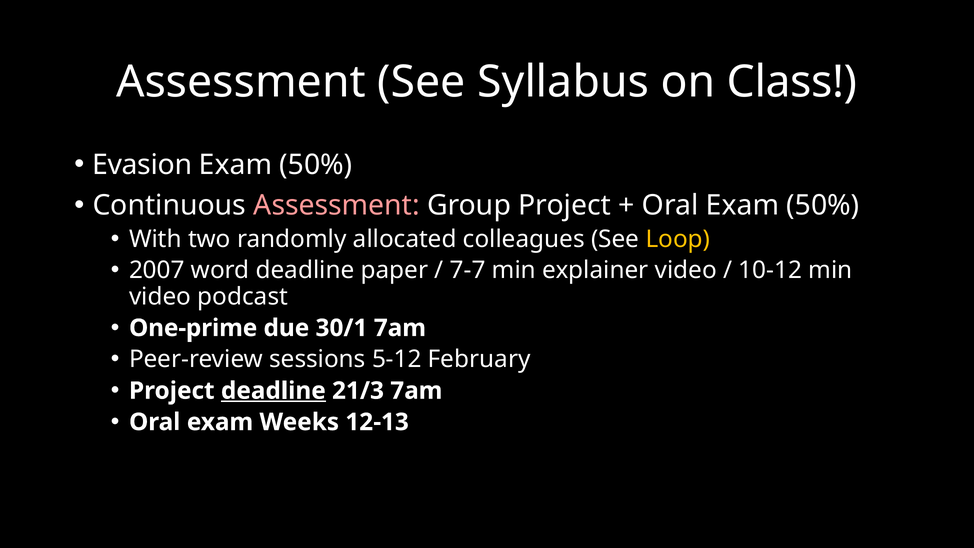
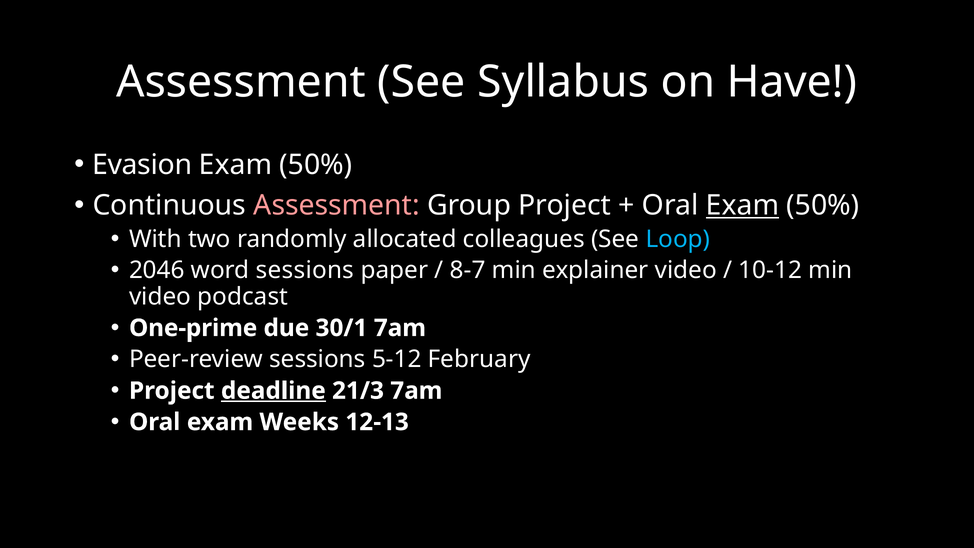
Class: Class -> Have
Exam at (742, 205) underline: none -> present
Loop colour: yellow -> light blue
2007: 2007 -> 2046
word deadline: deadline -> sessions
7-7: 7-7 -> 8-7
